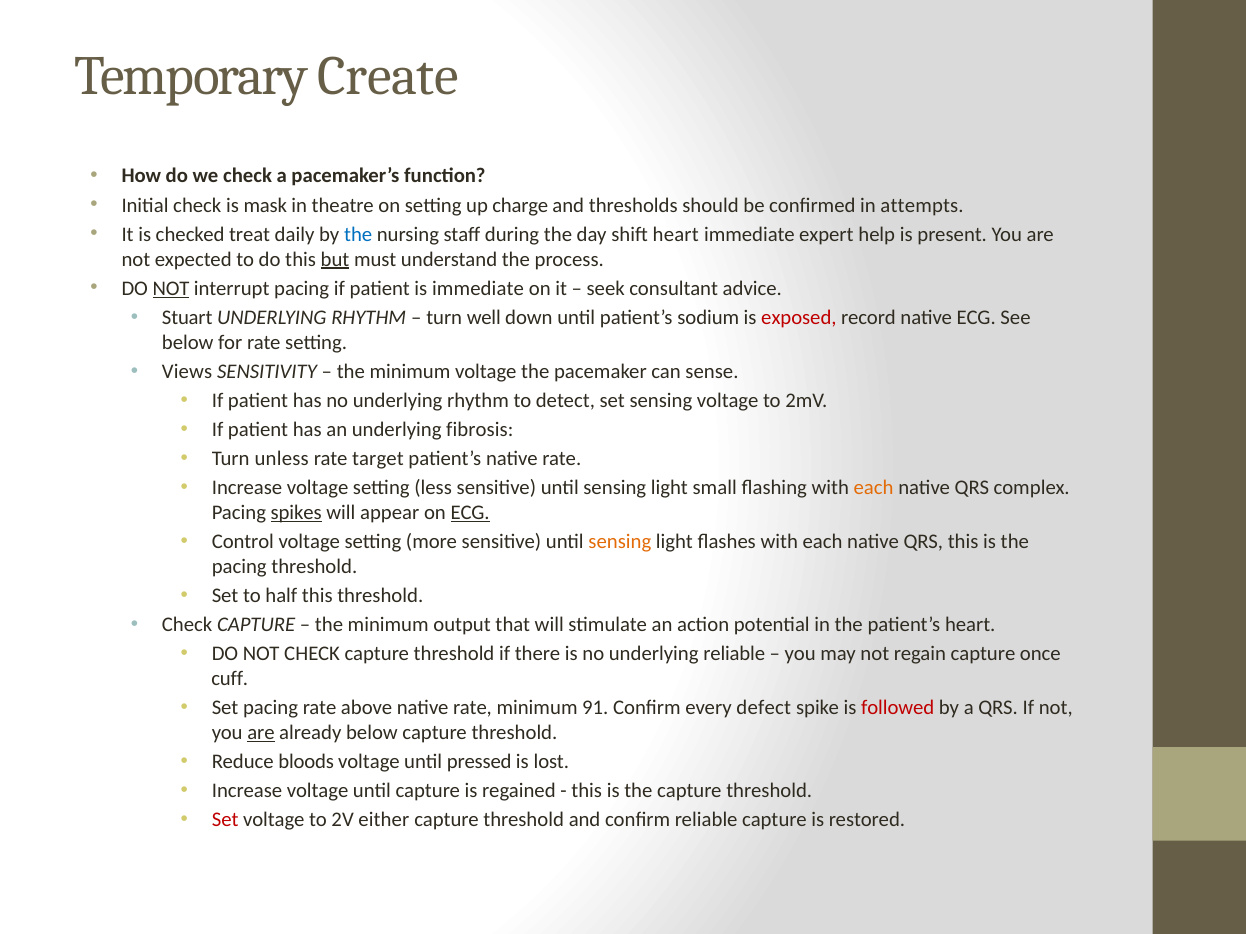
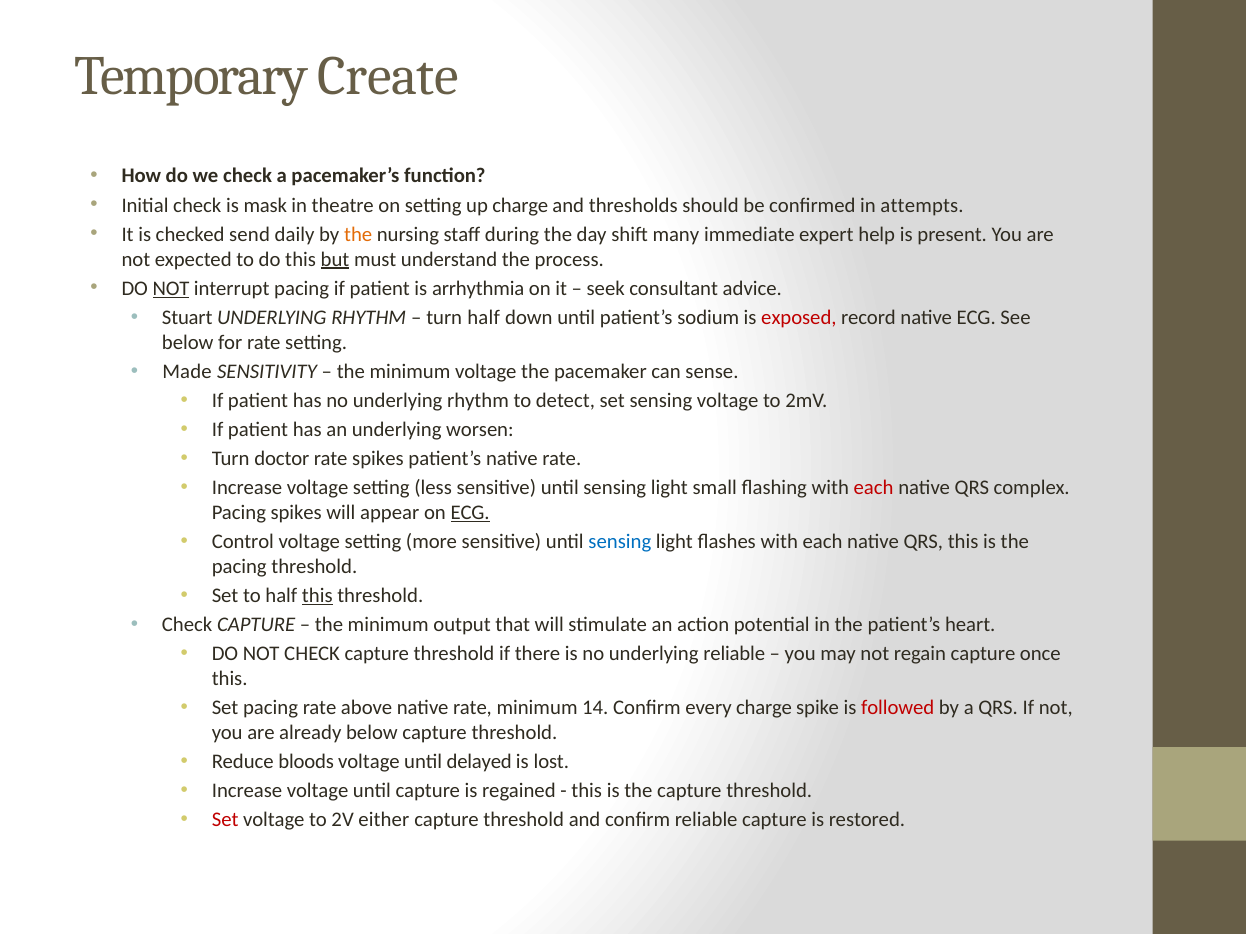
treat: treat -> send
the at (358, 234) colour: blue -> orange
shift heart: heart -> many
is immediate: immediate -> arrhythmia
turn well: well -> half
Views: Views -> Made
fibrosis: fibrosis -> worsen
unless: unless -> doctor
rate target: target -> spikes
each at (874, 488) colour: orange -> red
spikes at (296, 513) underline: present -> none
sensing at (620, 542) colour: orange -> blue
this at (317, 596) underline: none -> present
cuff at (230, 679): cuff -> this
91: 91 -> 14
every defect: defect -> charge
are at (261, 733) underline: present -> none
pressed: pressed -> delayed
